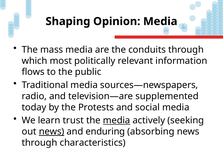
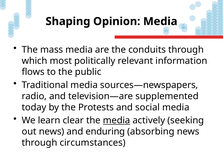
trust: trust -> clear
news at (52, 132) underline: present -> none
characteristics: characteristics -> circumstances
